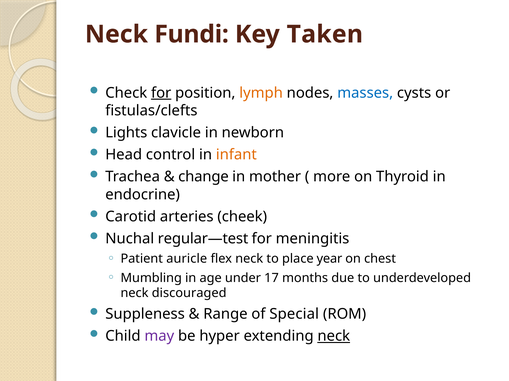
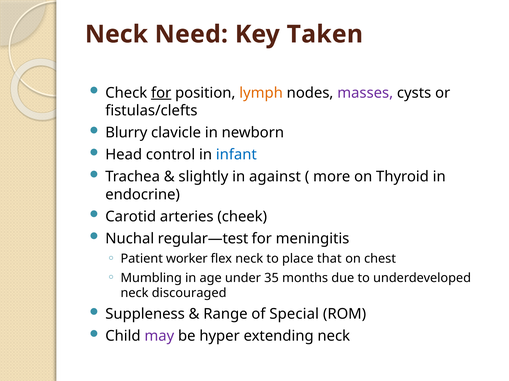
Fundi: Fundi -> Need
masses colour: blue -> purple
Lights: Lights -> Blurry
infant colour: orange -> blue
change: change -> slightly
mother: mother -> against
auricle: auricle -> worker
year: year -> that
17: 17 -> 35
neck at (334, 337) underline: present -> none
